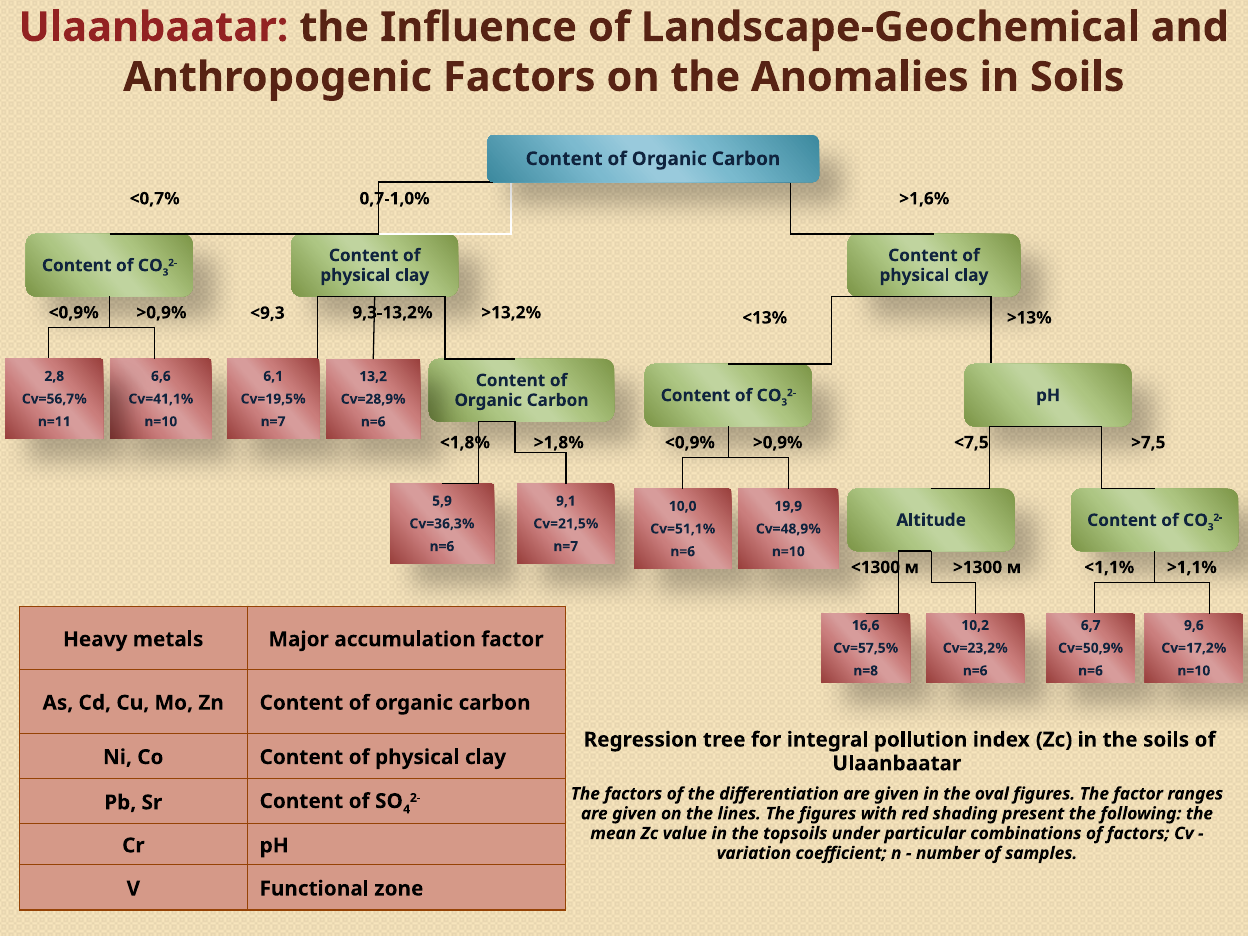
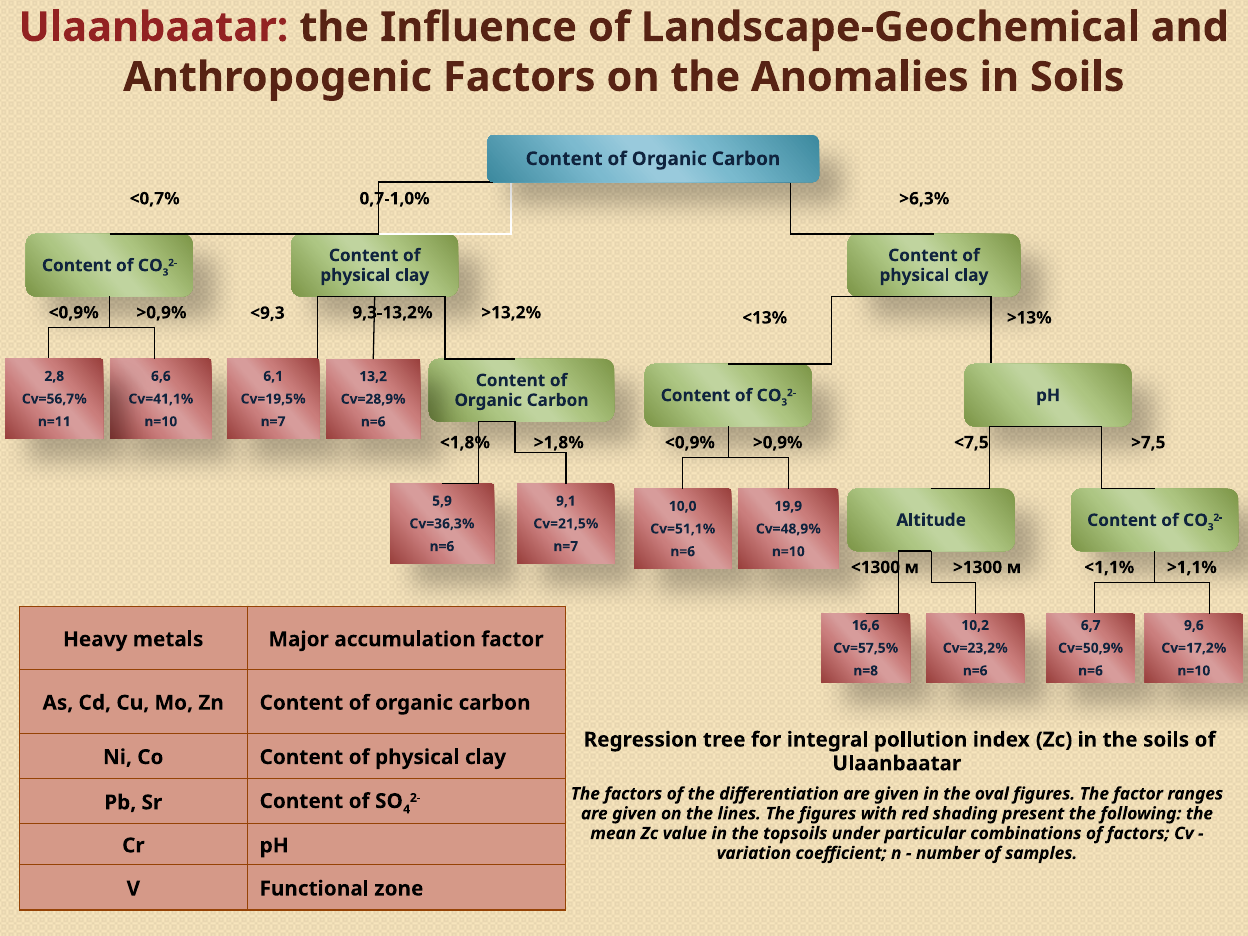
>1,6%: >1,6% -> >6,3%
